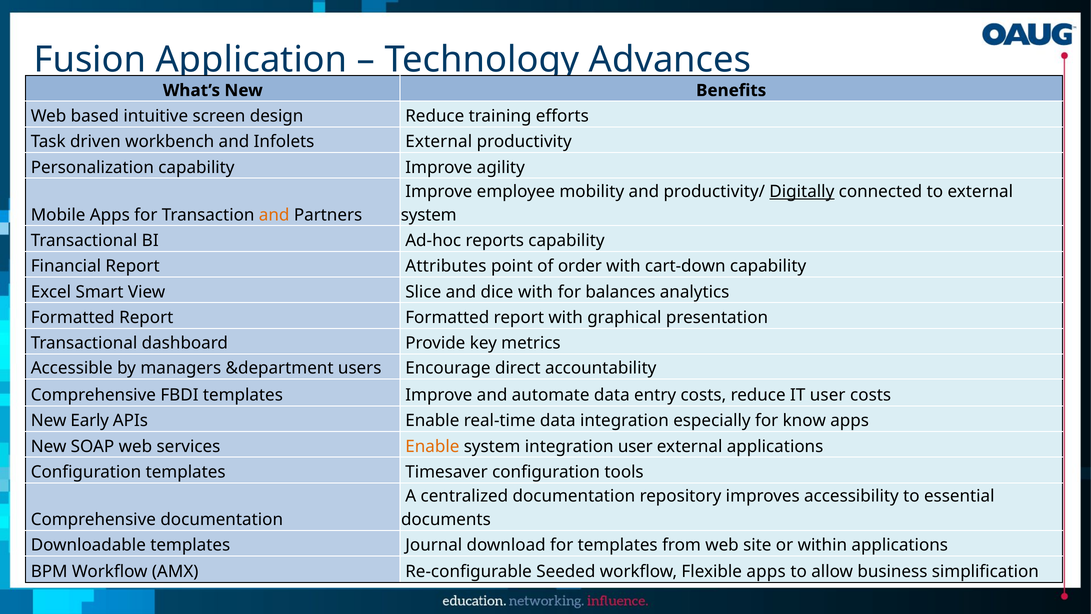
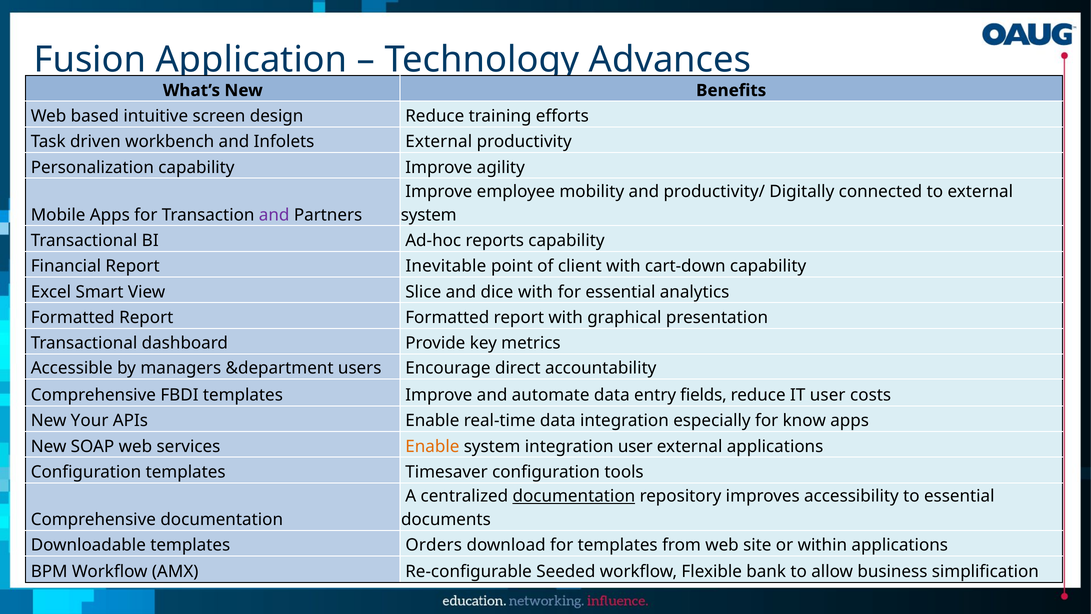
Digitally underline: present -> none
and at (274, 215) colour: orange -> purple
Attributes: Attributes -> Inevitable
order: order -> client
for balances: balances -> essential
entry costs: costs -> fields
Early: Early -> Your
documentation at (574, 496) underline: none -> present
Journal: Journal -> Orders
Flexible apps: apps -> bank
